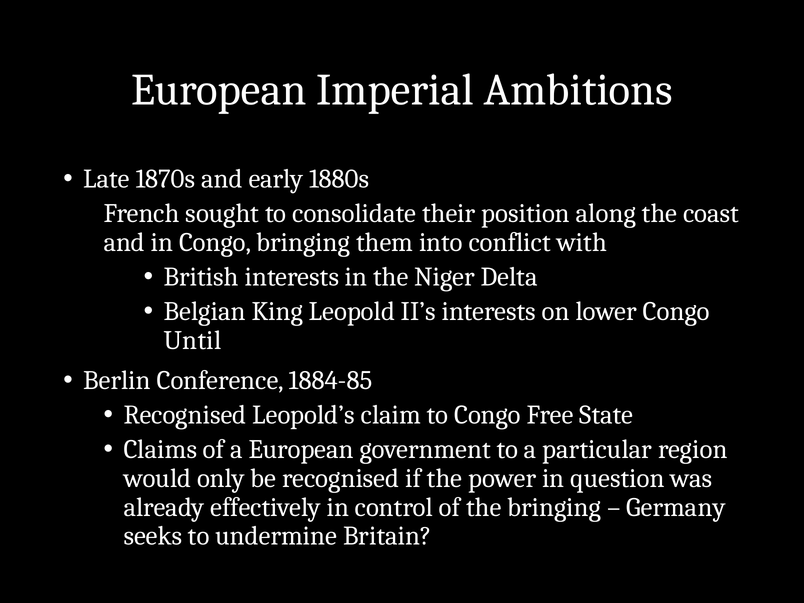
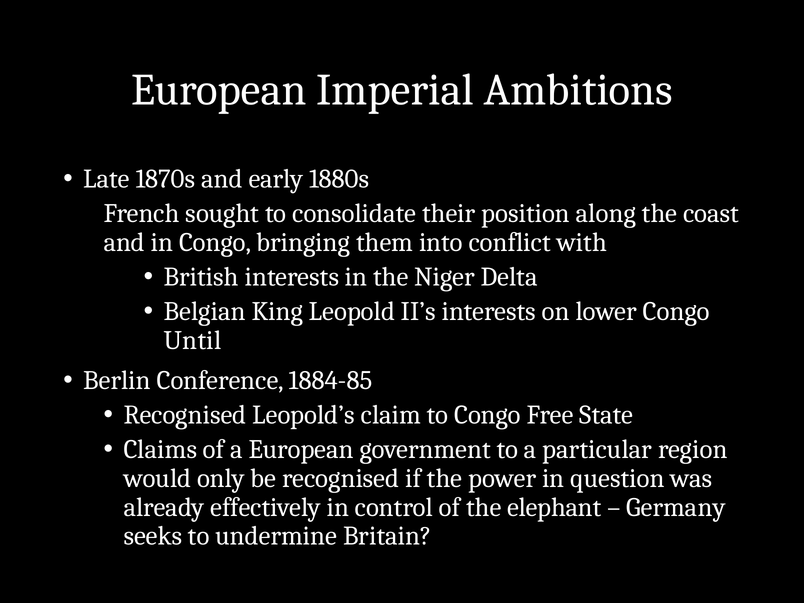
the bringing: bringing -> elephant
